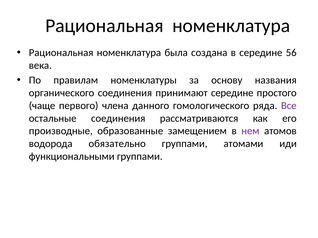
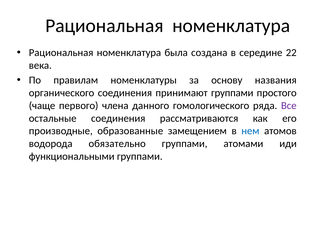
56: 56 -> 22
принимают середине: середине -> группами
нем colour: purple -> blue
